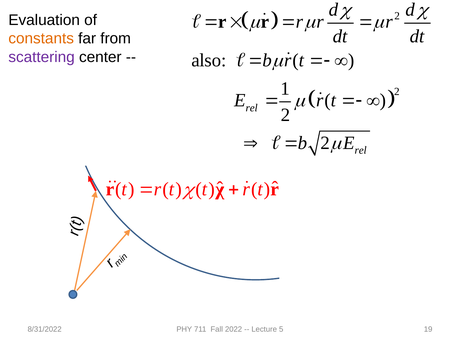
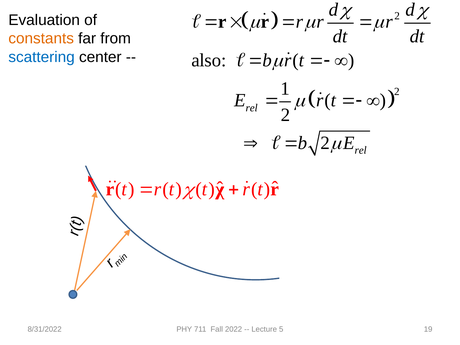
scattering colour: purple -> blue
